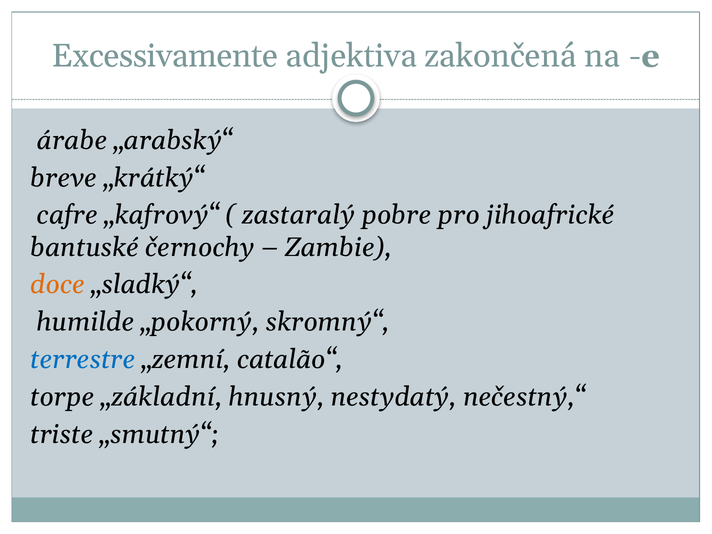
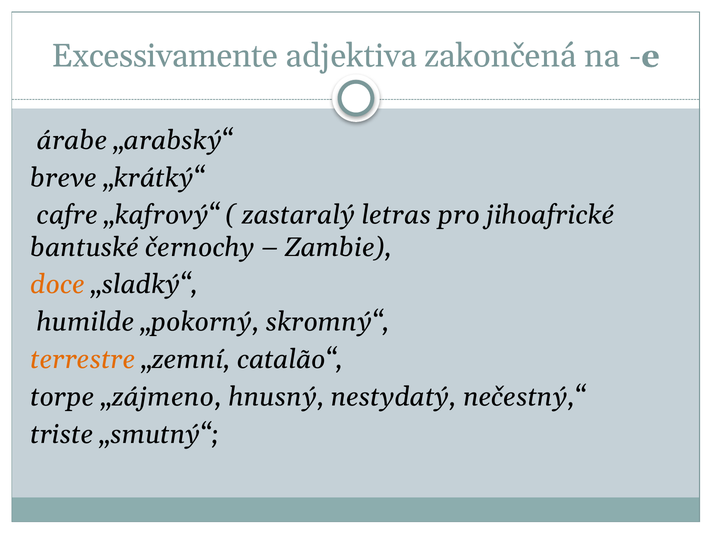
pobre: pobre -> letras
terrestre colour: blue -> orange
„základní: „základní -> „zájmeno
